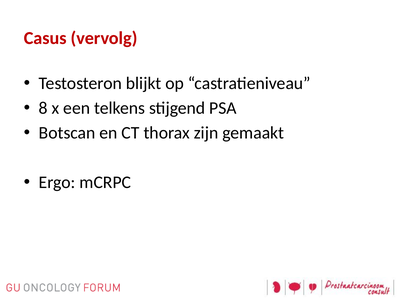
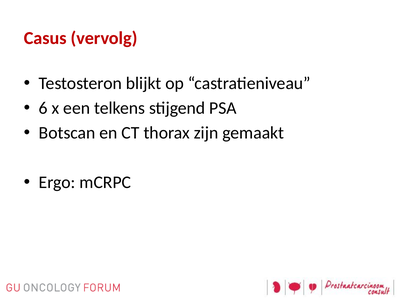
8: 8 -> 6
